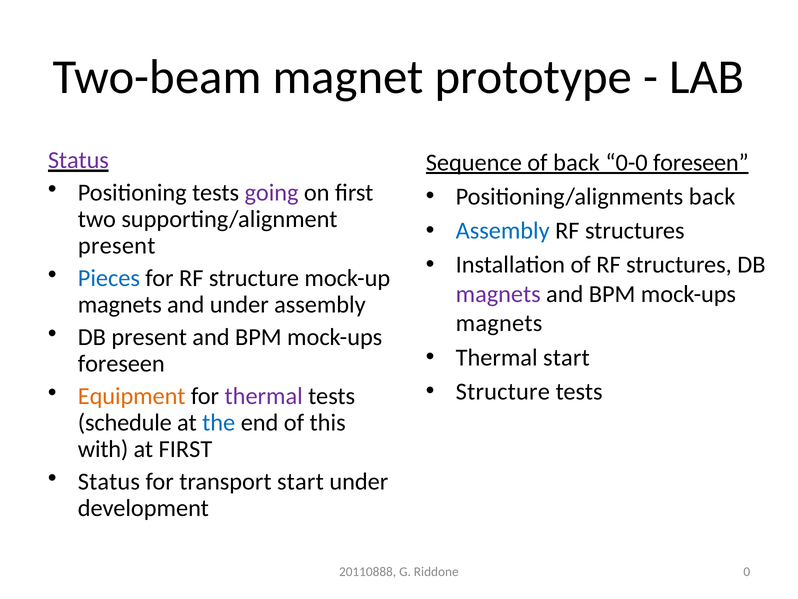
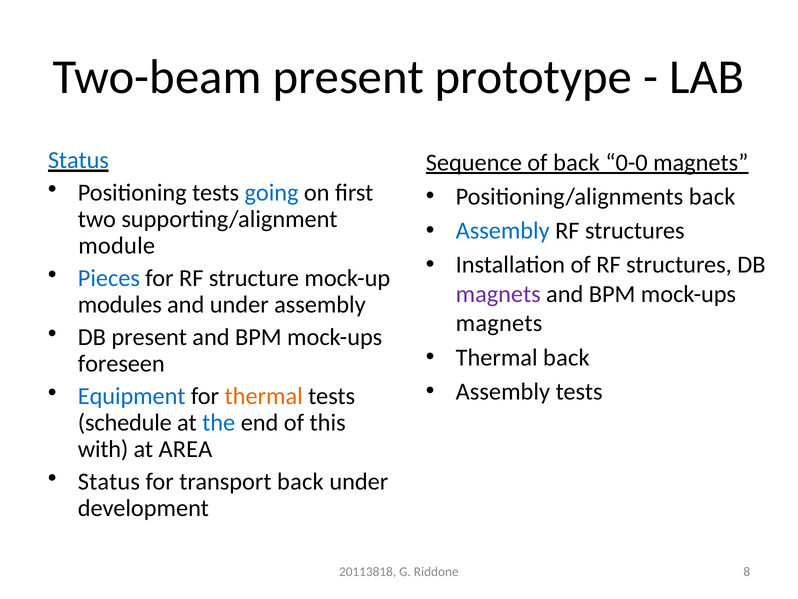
Two-beam magnet: magnet -> present
Status at (78, 160) colour: purple -> blue
0-0 foreseen: foreseen -> magnets
going colour: purple -> blue
present at (117, 245): present -> module
magnets at (120, 304): magnets -> modules
Thermal start: start -> back
Structure at (503, 391): Structure -> Assembly
Equipment colour: orange -> blue
thermal at (264, 396) colour: purple -> orange
at FIRST: FIRST -> AREA
transport start: start -> back
20110888: 20110888 -> 20113818
0: 0 -> 8
